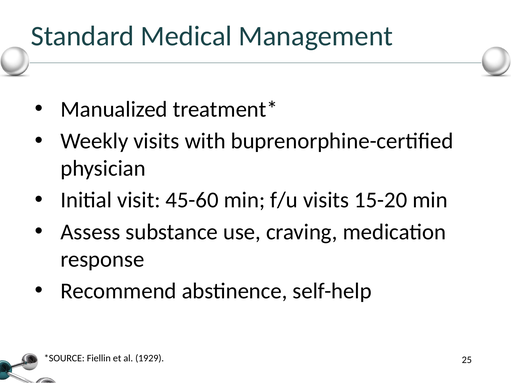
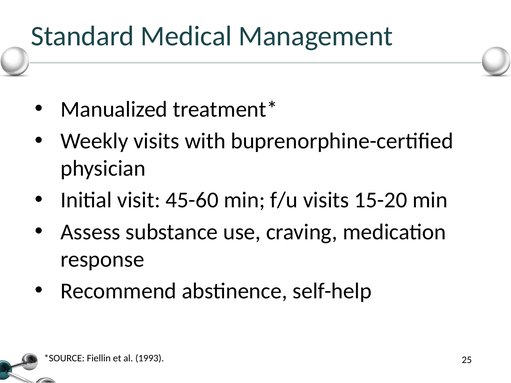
1929: 1929 -> 1993
